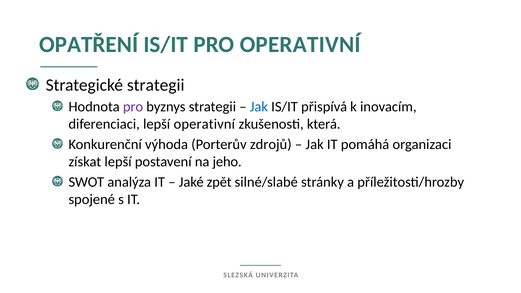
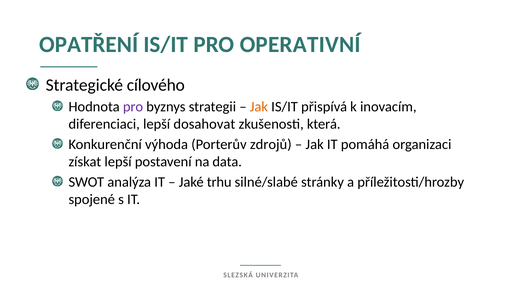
Strategické strategii: strategii -> cílového
Jak at (259, 107) colour: blue -> orange
lepší operativní: operativní -> dosahovat
jeho: jeho -> data
zpět: zpět -> trhu
